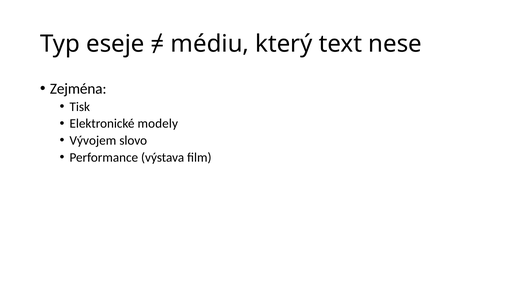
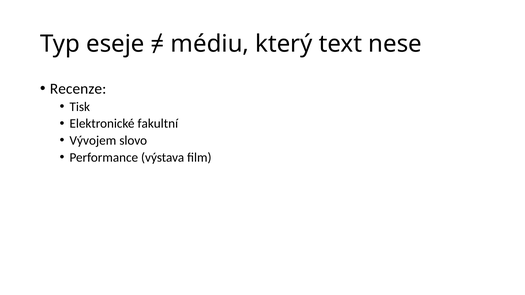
Zejména: Zejména -> Recenze
modely: modely -> fakultní
